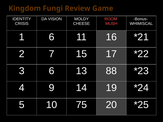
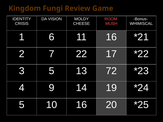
15: 15 -> 22
3 6: 6 -> 5
88: 88 -> 72
10 75: 75 -> 16
